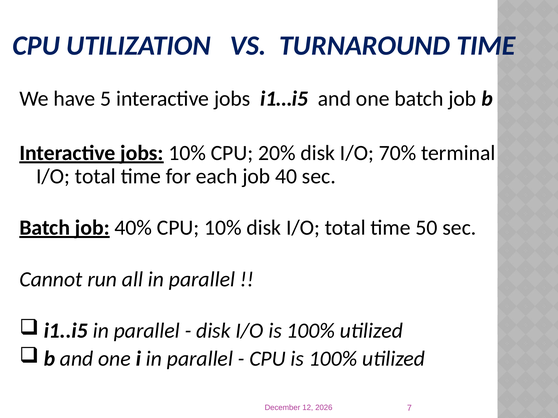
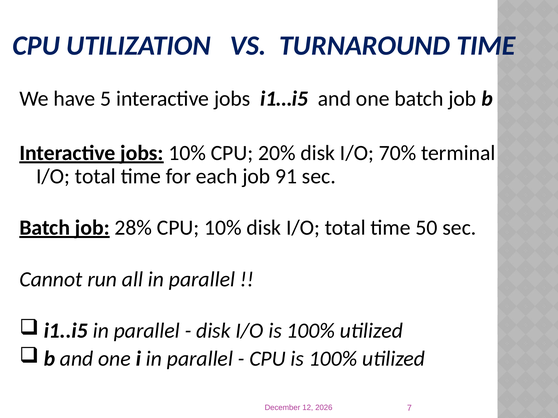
40: 40 -> 91
40%: 40% -> 28%
